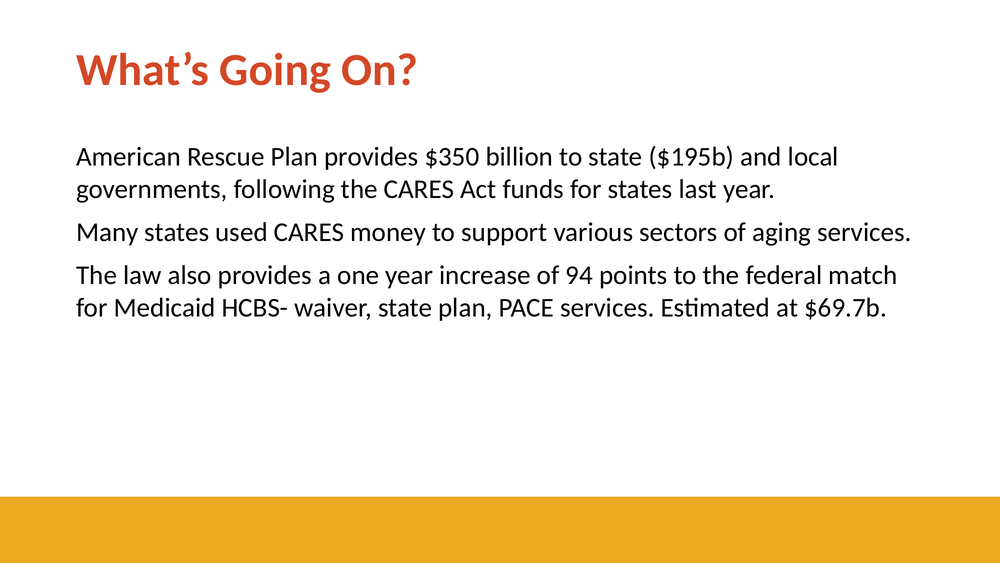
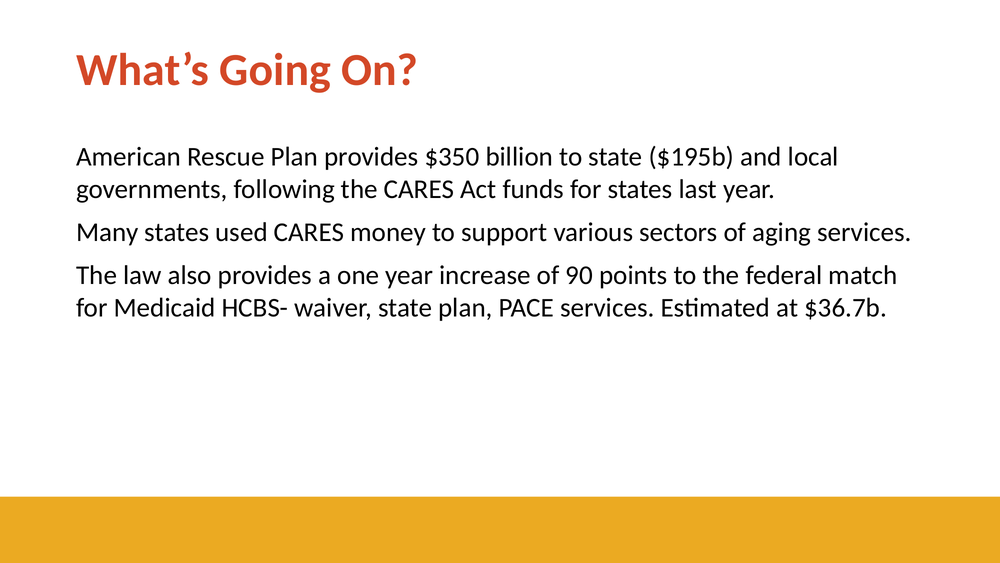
94: 94 -> 90
$69.7b: $69.7b -> $36.7b
